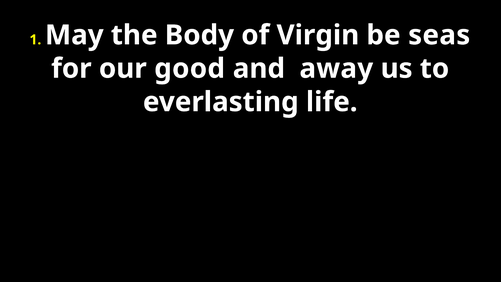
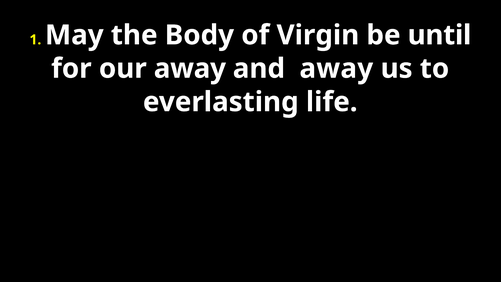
seas: seas -> until
our good: good -> away
